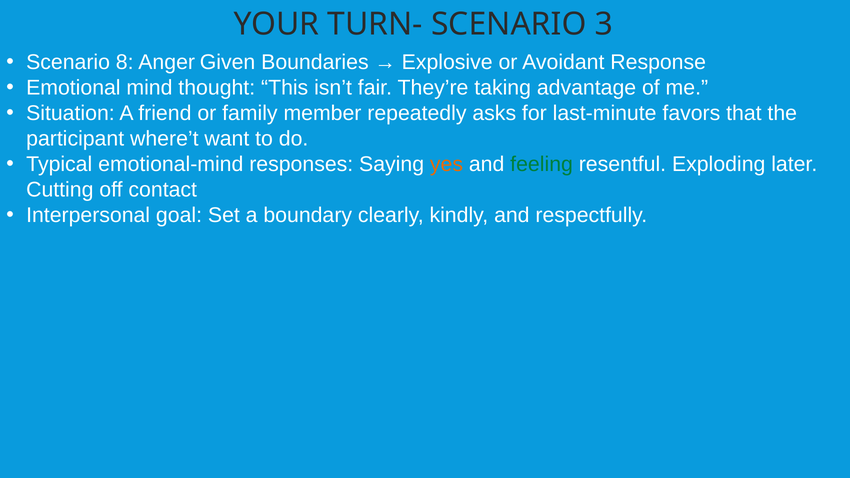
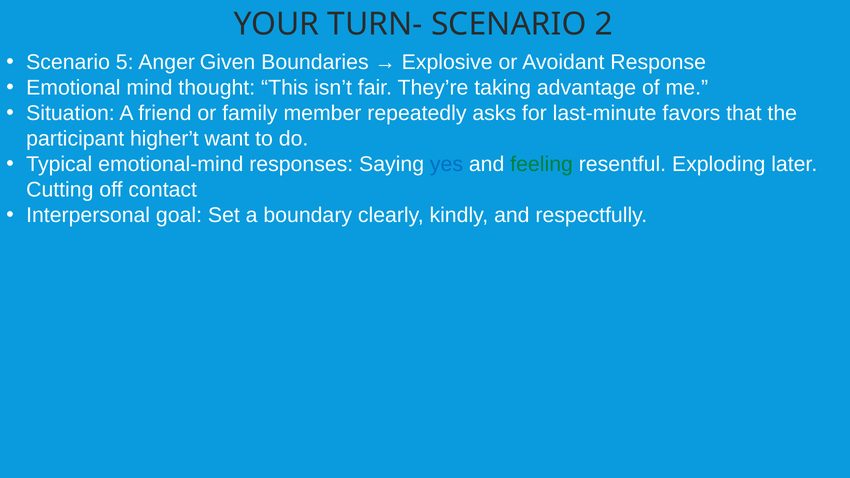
3: 3 -> 2
8: 8 -> 5
where’t: where’t -> higher’t
yes colour: orange -> blue
